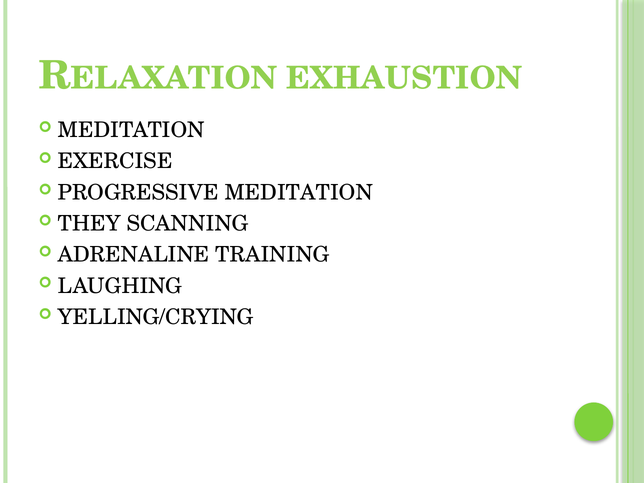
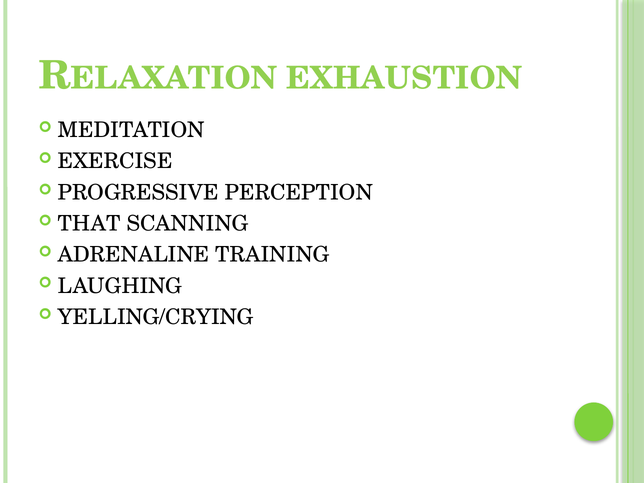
PROGRESSIVE MEDITATION: MEDITATION -> PERCEPTION
THEY: THEY -> THAT
